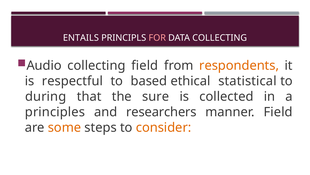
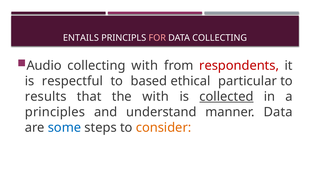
collecting field: field -> with
respondents colour: orange -> red
statistical: statistical -> particular
during: during -> results
the sure: sure -> with
collected underline: none -> present
researchers: researchers -> understand
manner Field: Field -> Data
some colour: orange -> blue
